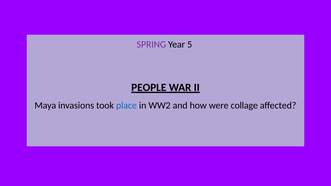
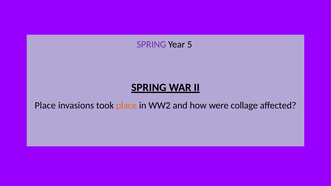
PEOPLE at (149, 88): PEOPLE -> SPRING
Maya at (45, 106): Maya -> Place
place at (126, 106) colour: blue -> orange
